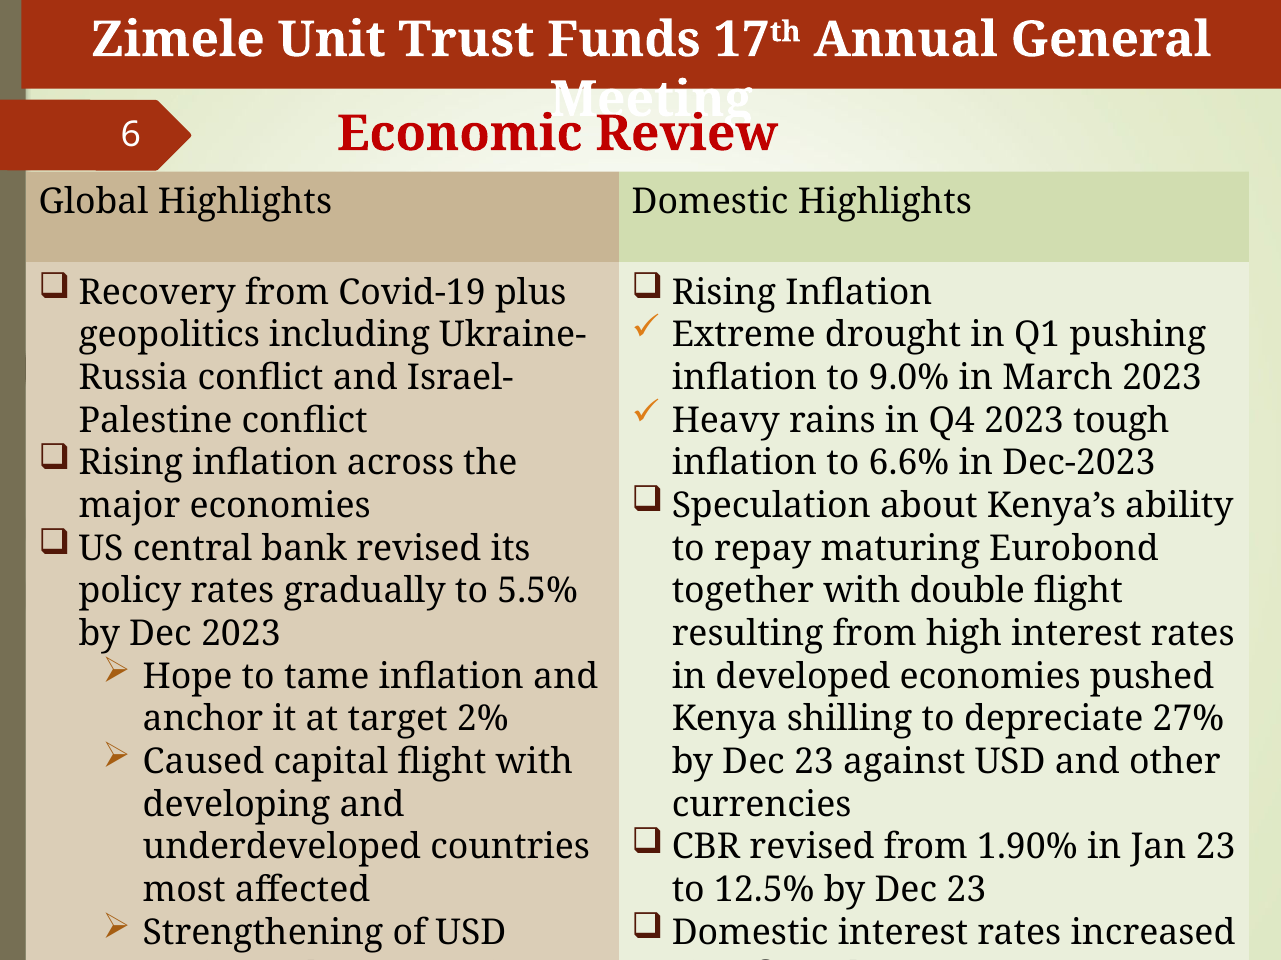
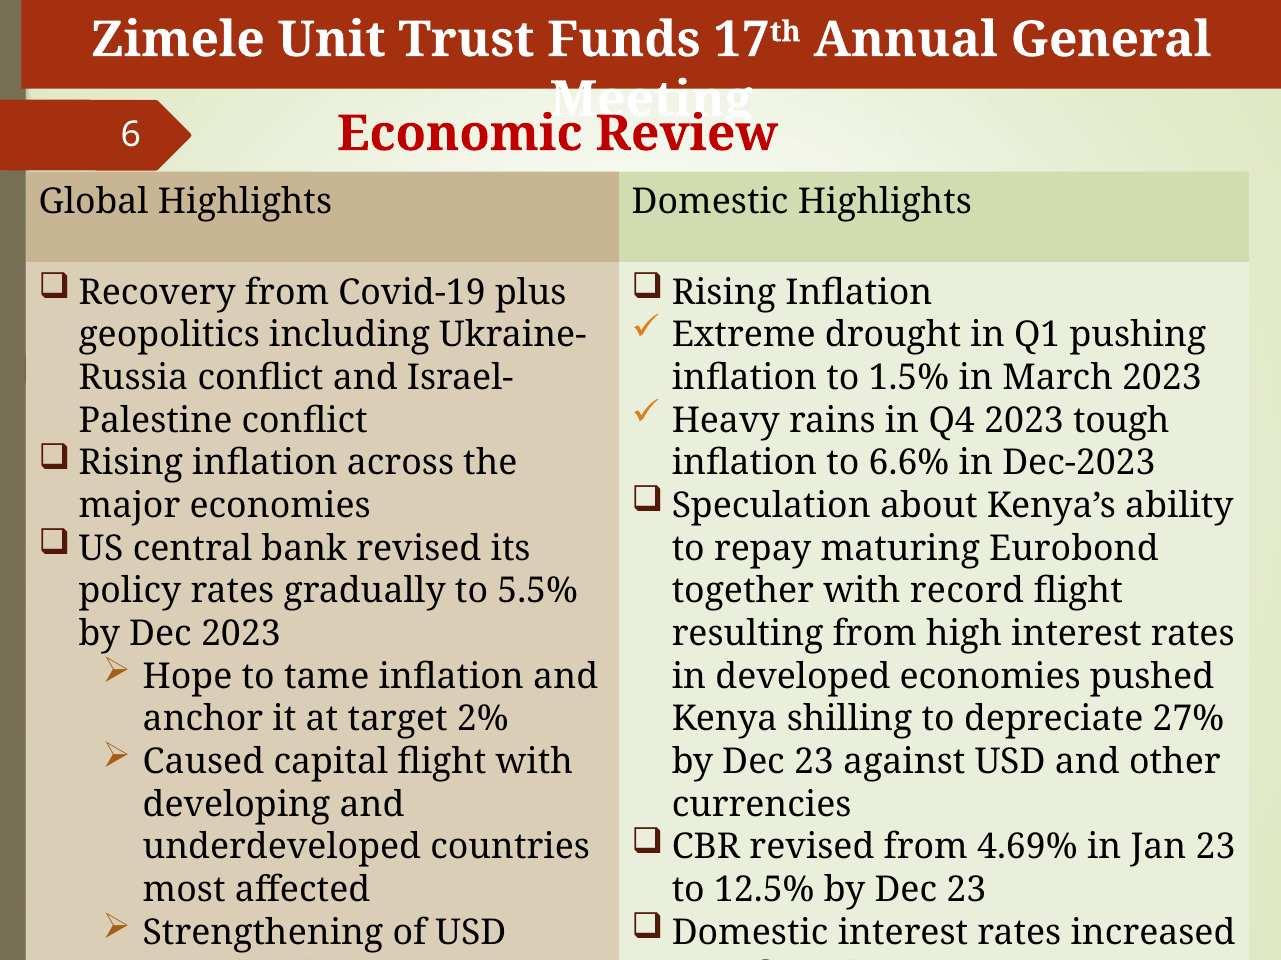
9.0%: 9.0% -> 1.5%
double: double -> record
1.90%: 1.90% -> 4.69%
